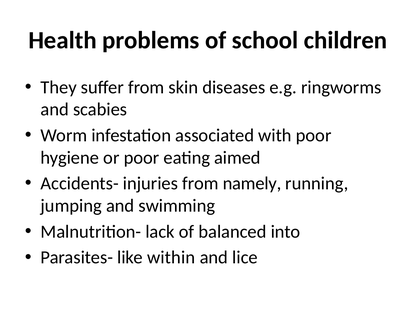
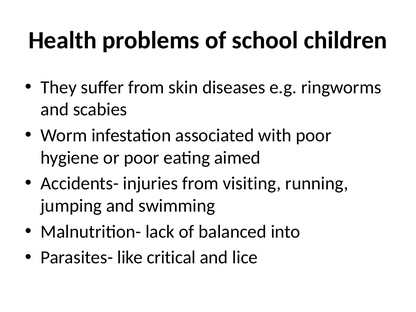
namely: namely -> visiting
within: within -> critical
